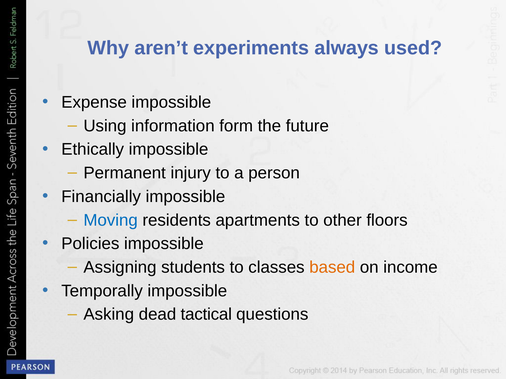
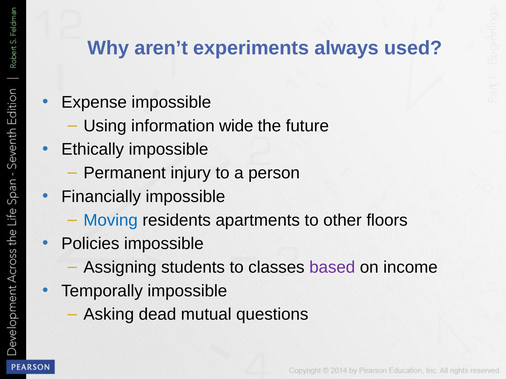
form: form -> wide
based colour: orange -> purple
tactical: tactical -> mutual
